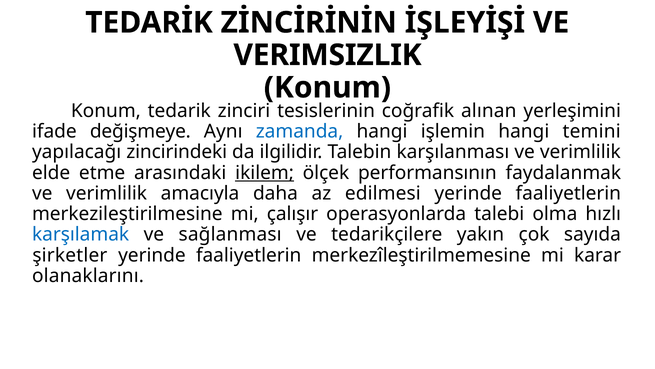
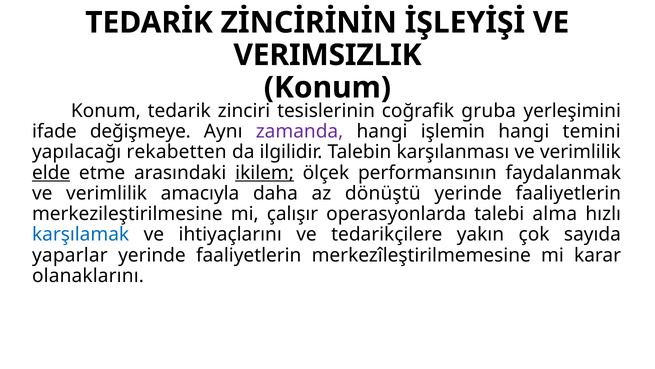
alınan: alınan -> gruba
zamanda colour: blue -> purple
zincirindeki: zincirindeki -> rekabetten
elde underline: none -> present
edilmesi: edilmesi -> dönüştü
olma: olma -> alma
sağlanması: sağlanması -> ihtiyaçlarını
şirketler: şirketler -> yaparlar
